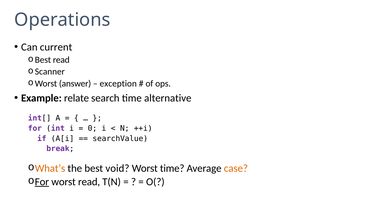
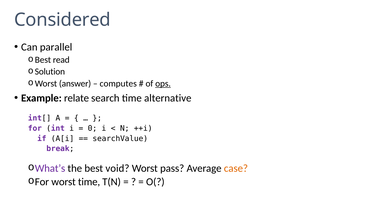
Operations: Operations -> Considered
current: current -> parallel
Scanner: Scanner -> Solution
exception: exception -> computes
ops underline: none -> present
What’s colour: orange -> purple
Worst time: time -> pass
For at (42, 181) underline: present -> none
worst read: read -> time
